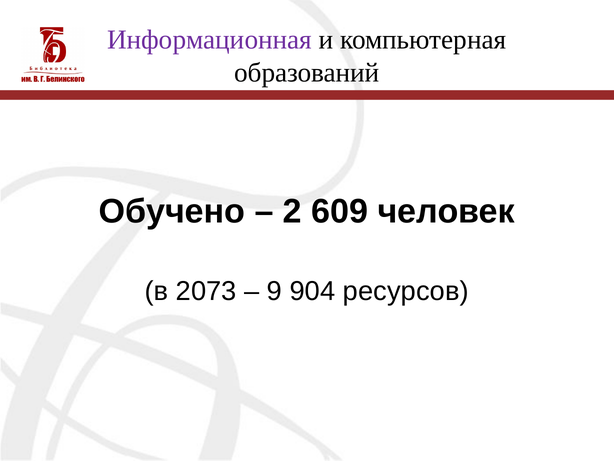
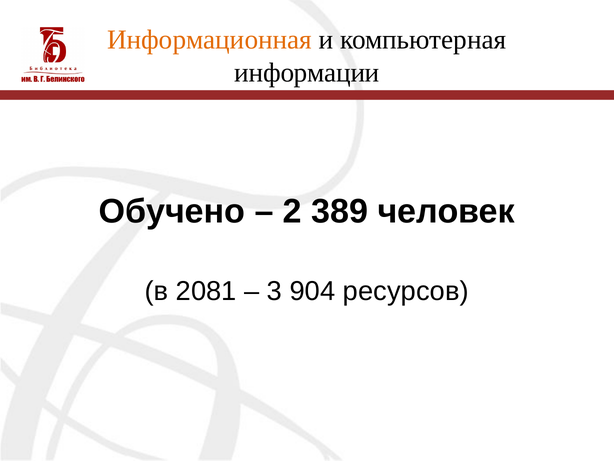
Информационная colour: purple -> orange
образований: образований -> информации
609: 609 -> 389
2073: 2073 -> 2081
9: 9 -> 3
